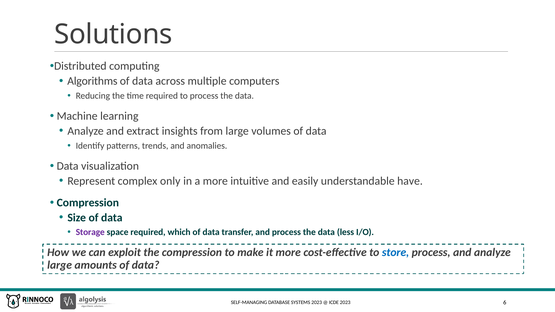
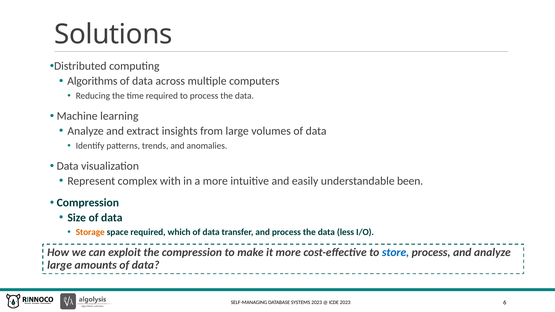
only: only -> with
have: have -> been
Storage colour: purple -> orange
